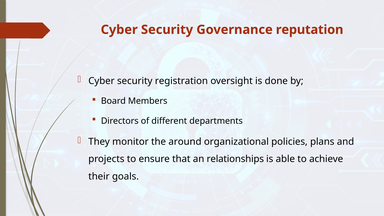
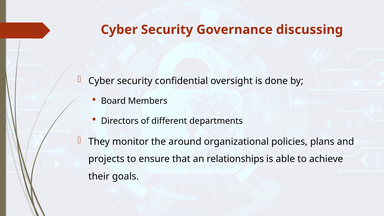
reputation: reputation -> discussing
registration: registration -> confidential
